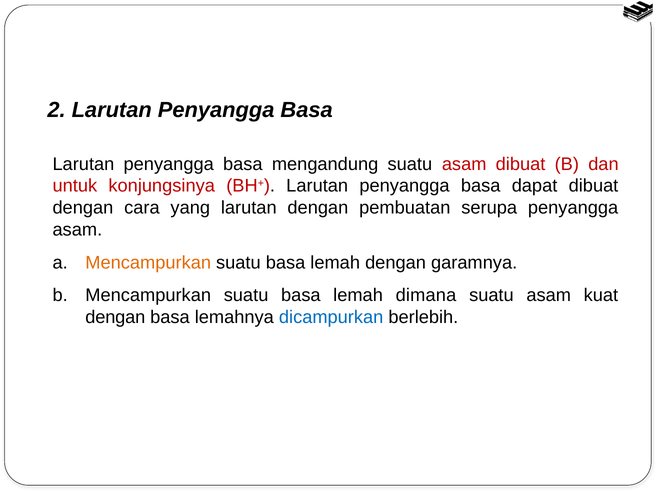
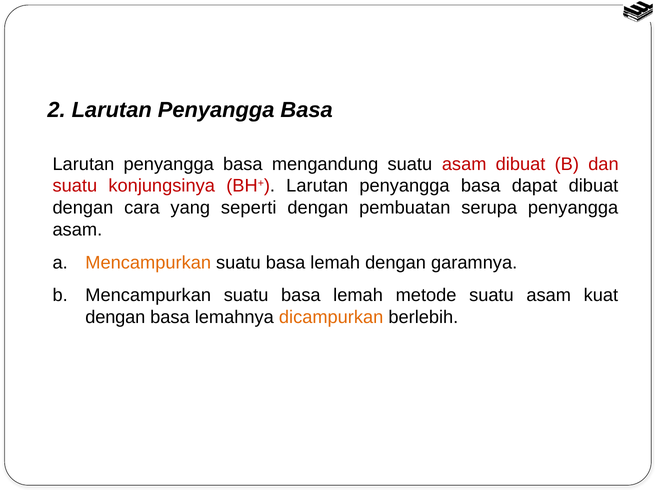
untuk at (75, 186): untuk -> suatu
yang larutan: larutan -> seperti
dimana: dimana -> metode
dicampurkan colour: blue -> orange
